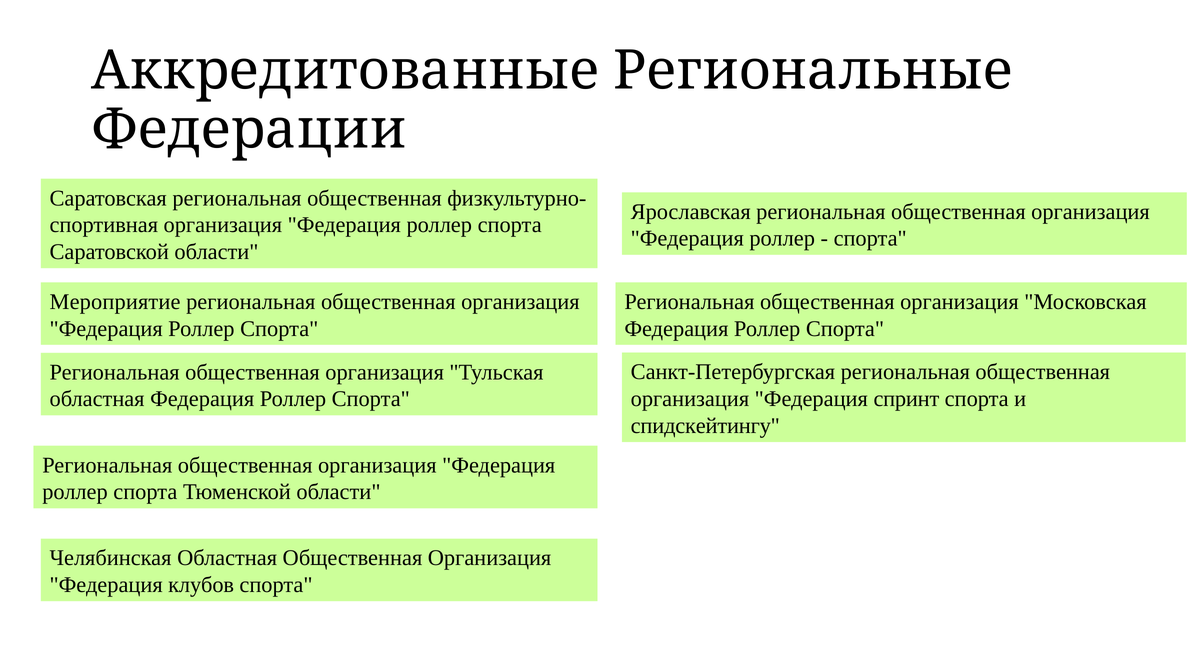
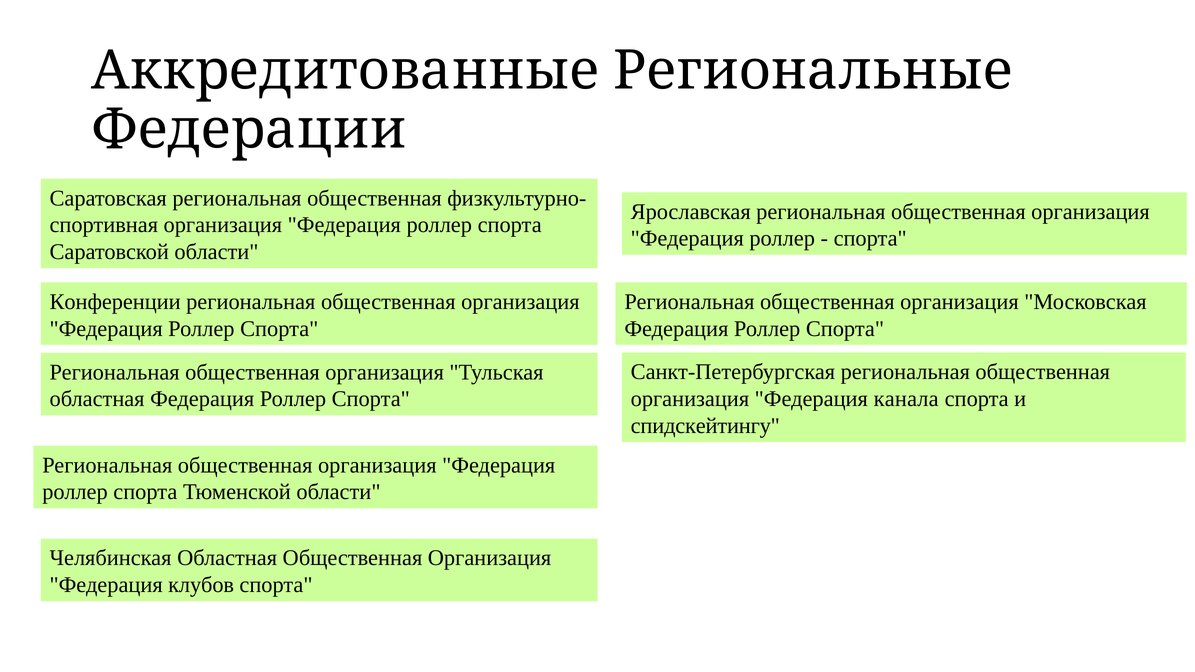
Мероприятие: Мероприятие -> Конференции
спринт: спринт -> канала
